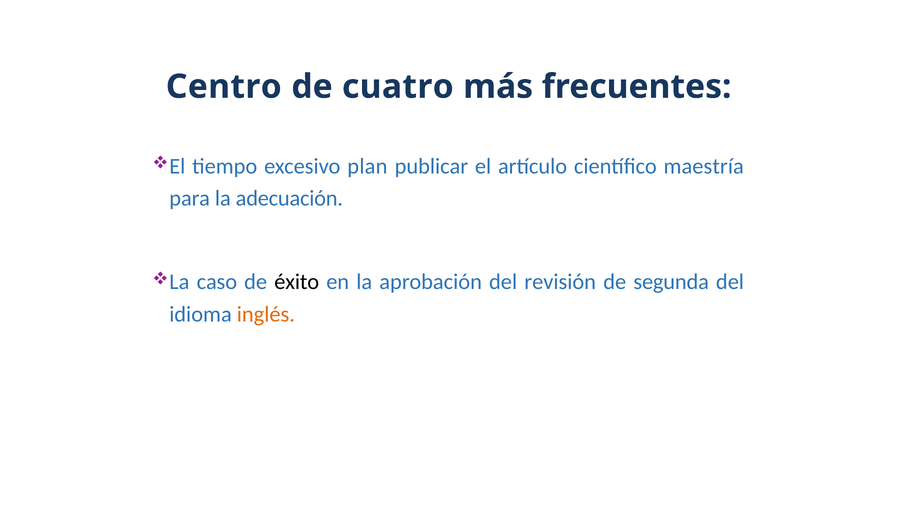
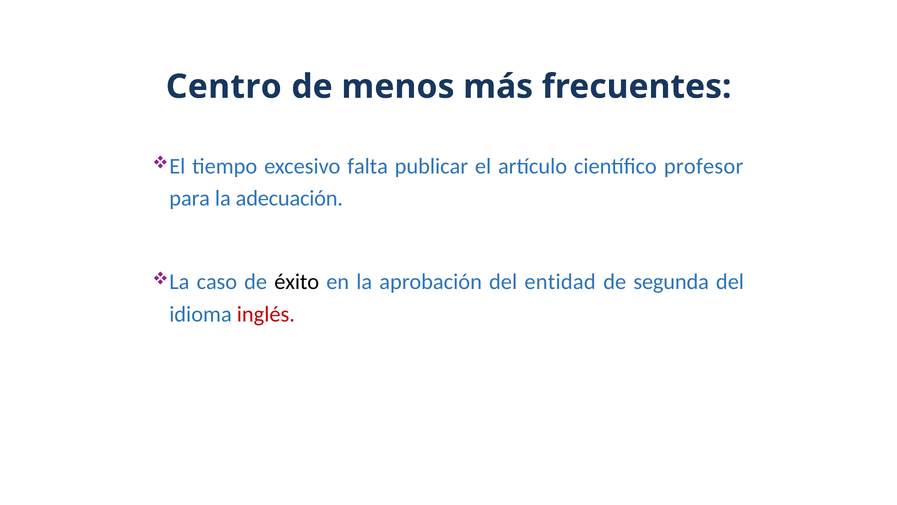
cuatro: cuatro -> menos
plan: plan -> falta
maestría: maestría -> profesor
revisión: revisión -> entidad
inglés colour: orange -> red
